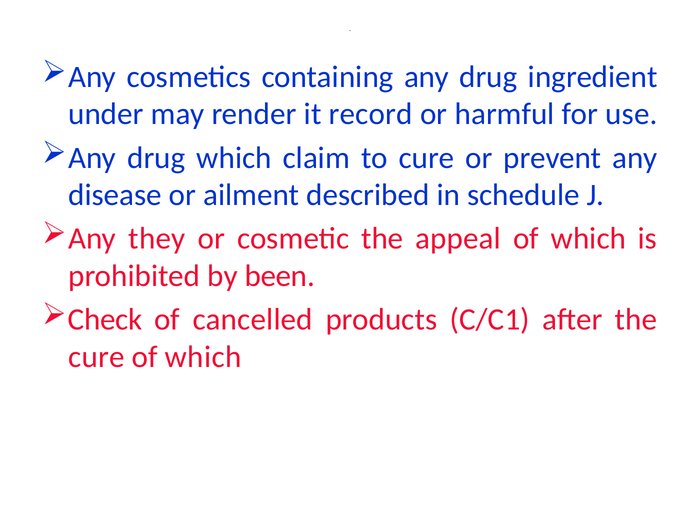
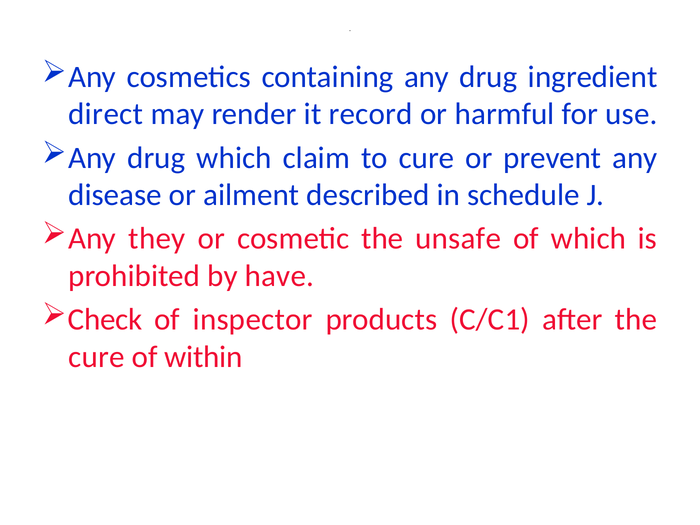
under: under -> direct
appeal: appeal -> unsafe
been: been -> have
cancelled: cancelled -> inspector
which at (203, 357): which -> within
